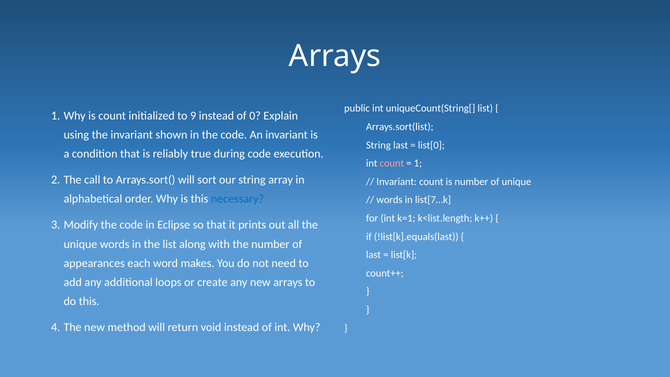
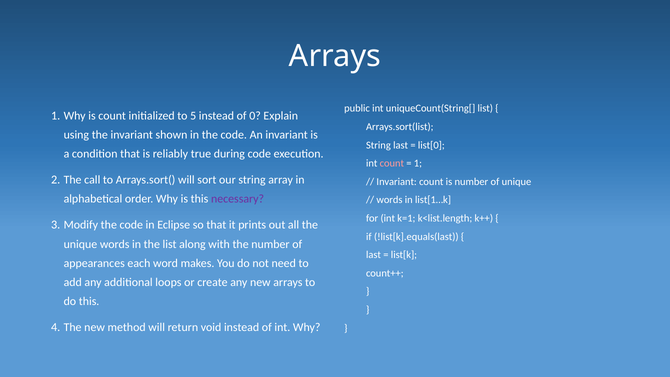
9: 9 -> 5
necessary colour: blue -> purple
list[7…k: list[7…k -> list[1…k
